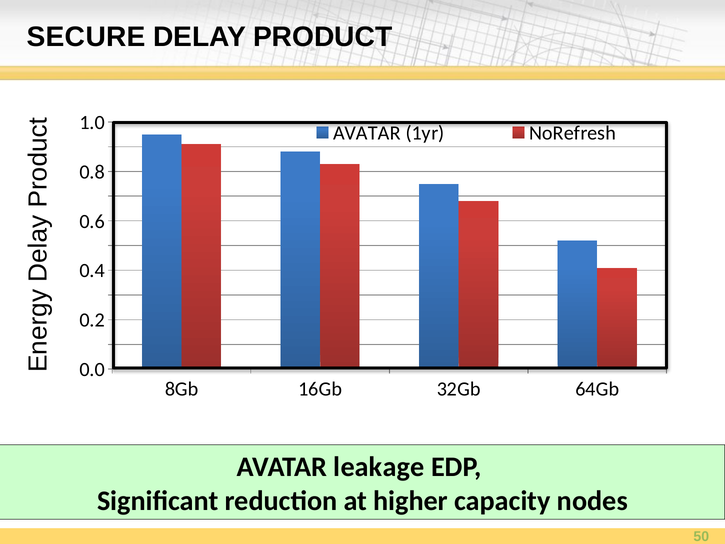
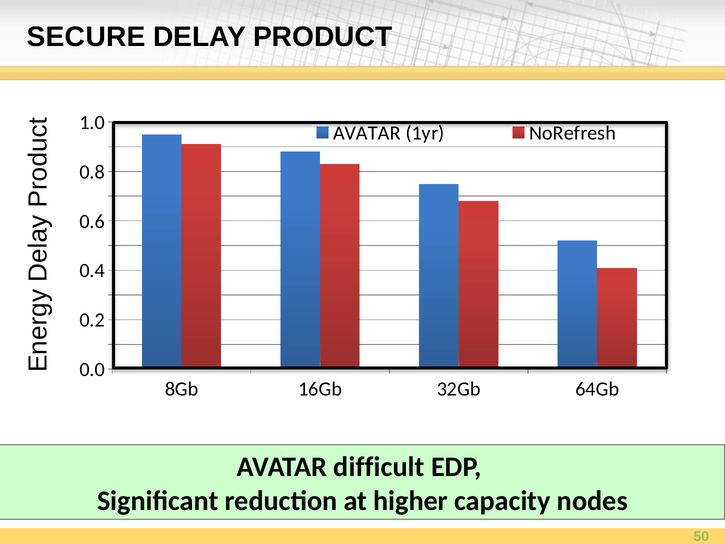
leakage: leakage -> difficult
